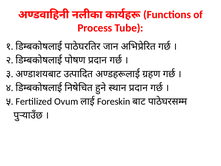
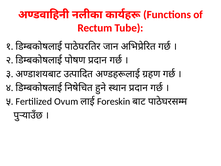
Process: Process -> Rectum
